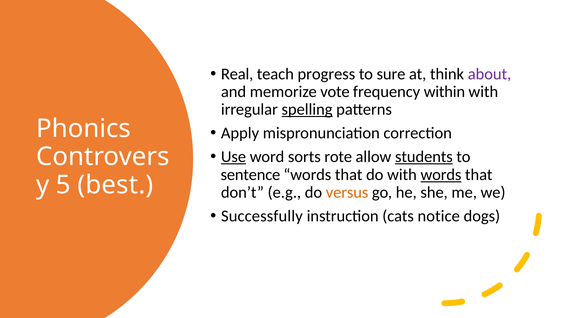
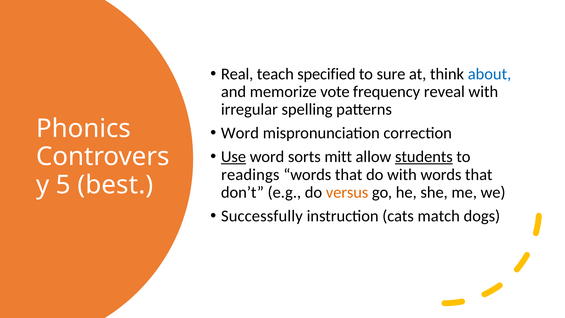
progress: progress -> specified
about colour: purple -> blue
within: within -> reveal
spelling underline: present -> none
Apply at (240, 133): Apply -> Word
rote: rote -> mitt
sentence: sentence -> readings
words at (441, 174) underline: present -> none
notice: notice -> match
